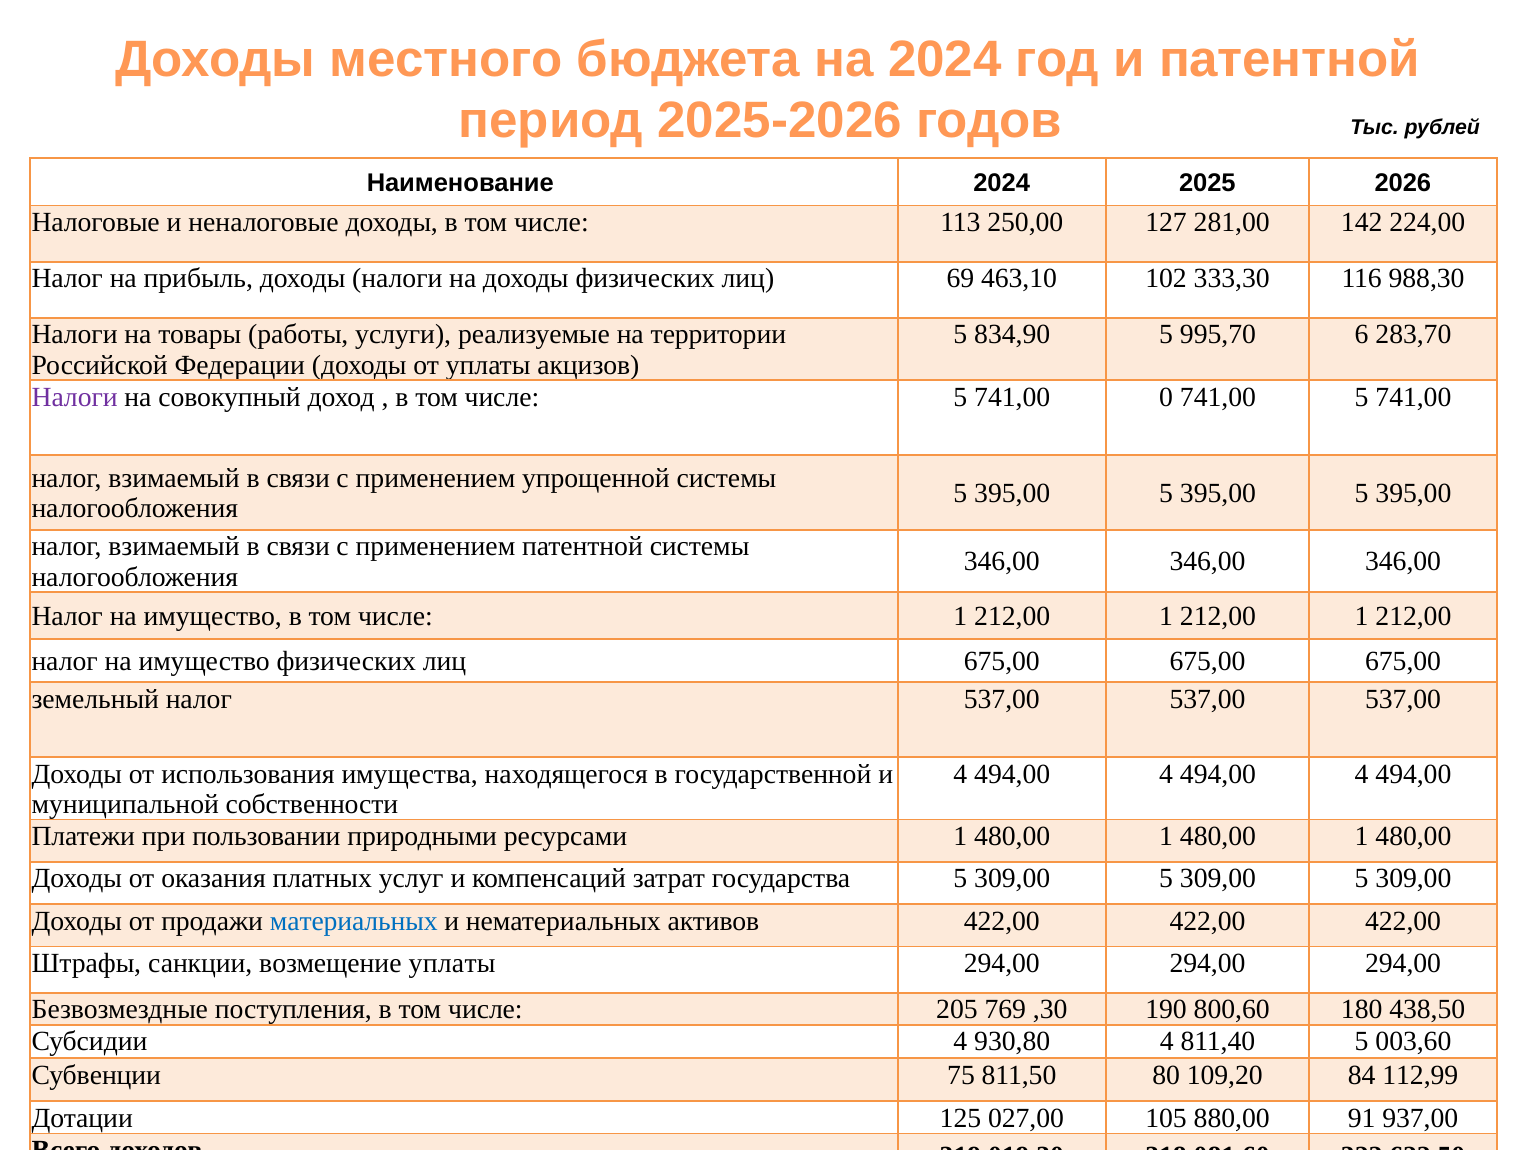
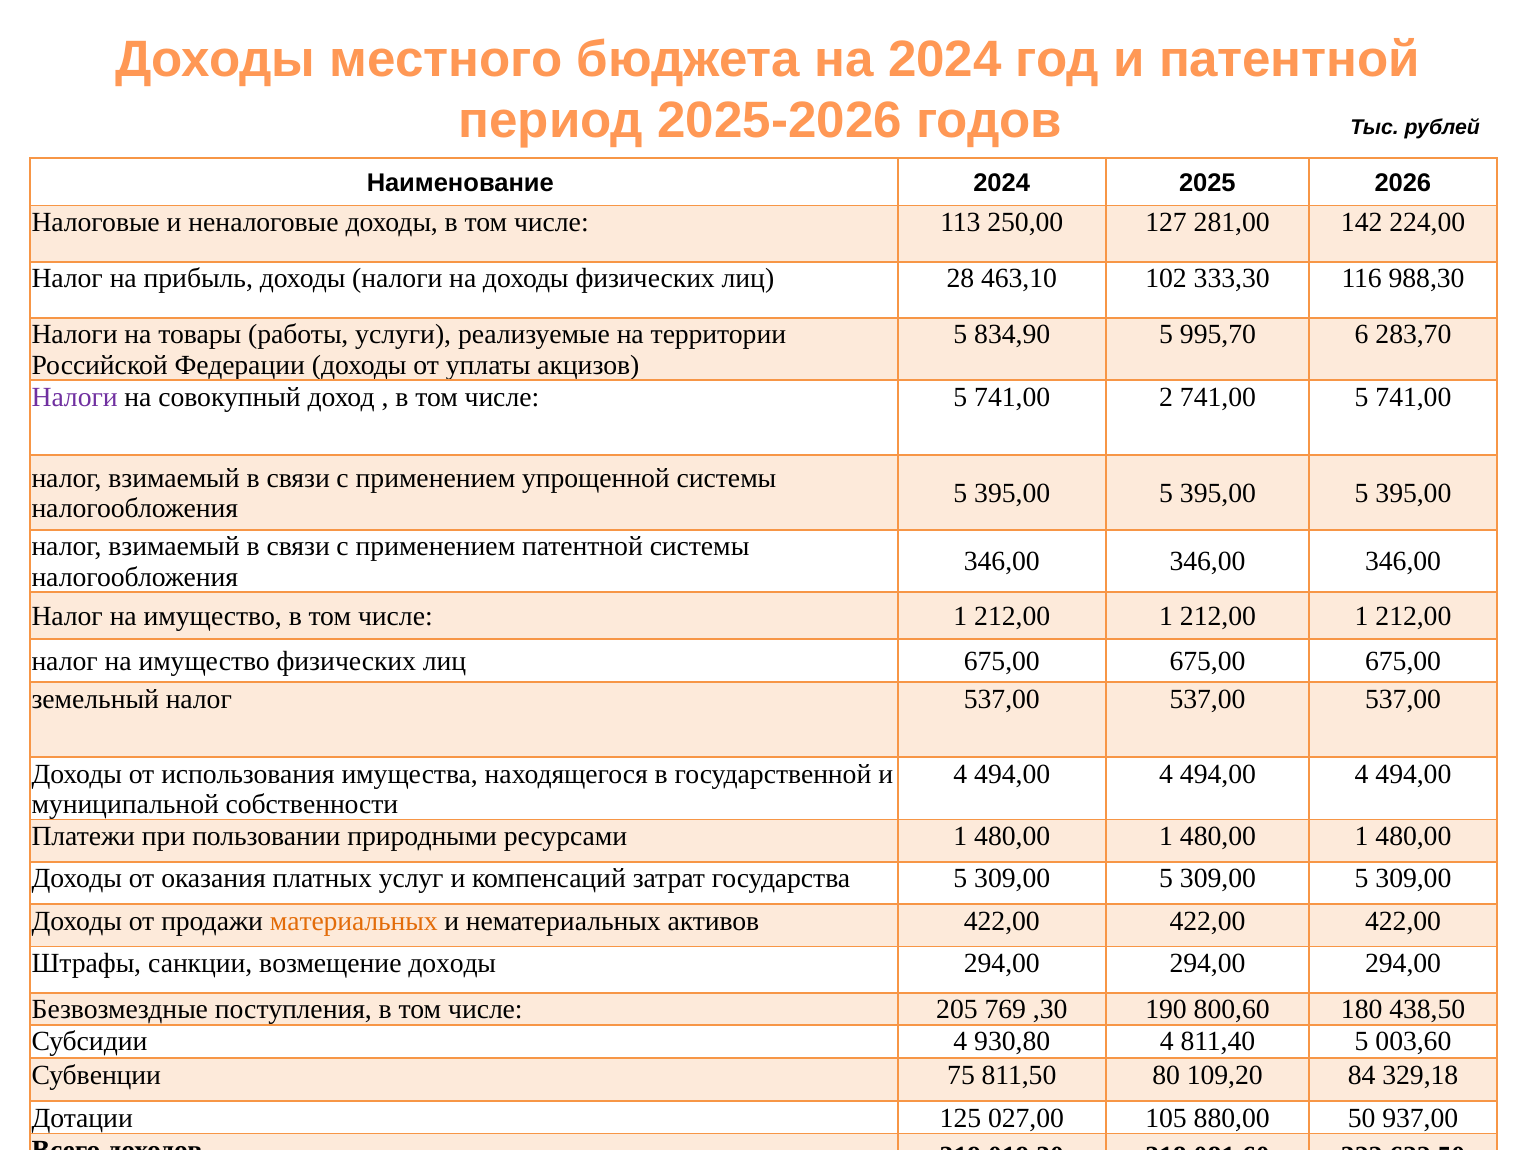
69: 69 -> 28
0: 0 -> 2
материальных colour: blue -> orange
возмещение уплаты: уплаты -> доходы
112,99: 112,99 -> 329,18
91: 91 -> 50
